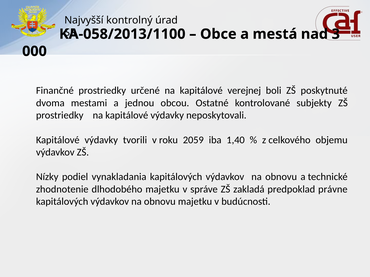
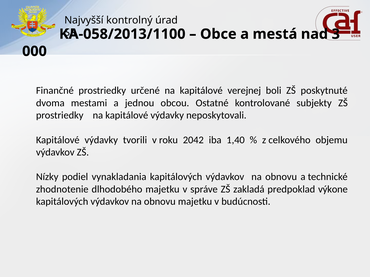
2059: 2059 -> 2042
právne: právne -> výkone
